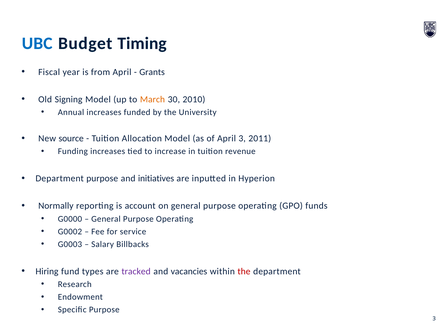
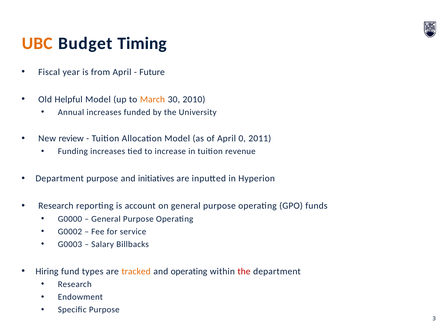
UBC colour: blue -> orange
Grants: Grants -> Future
Signing: Signing -> Helpful
source: source -> review
April 3: 3 -> 0
Normally at (56, 206): Normally -> Research
tracked colour: purple -> orange
and vacancies: vacancies -> operating
